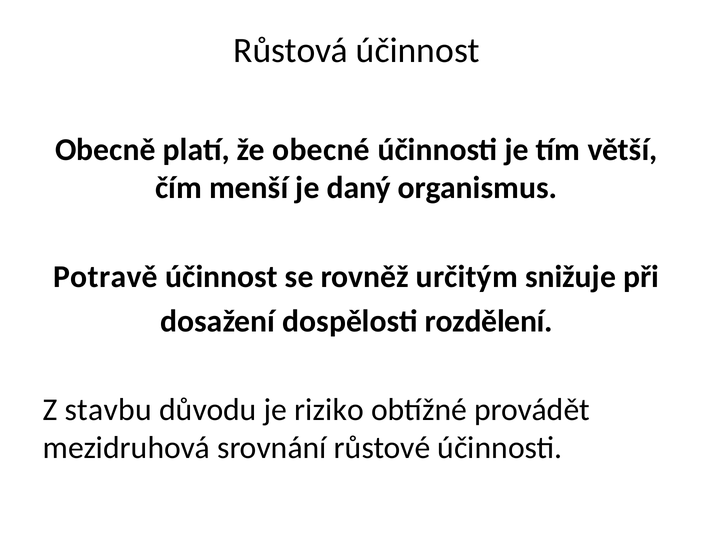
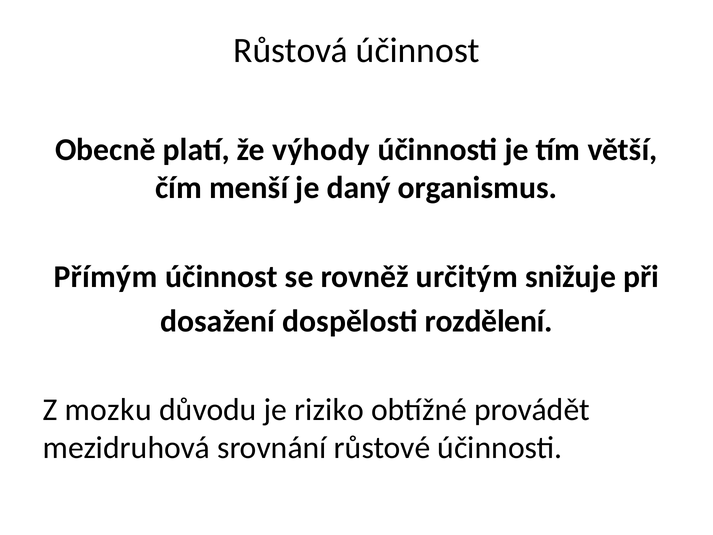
obecné: obecné -> výhody
Potravě: Potravě -> Přímým
stavbu: stavbu -> mozku
